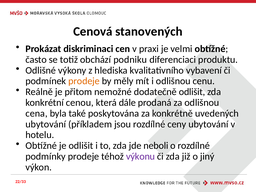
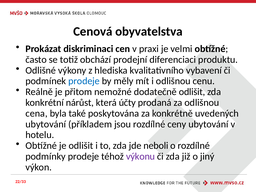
stanovených: stanovených -> obyvatelstva
podniku: podniku -> prodejní
prodeje at (84, 81) colour: orange -> blue
cenou: cenou -> nárůst
dále: dále -> účty
